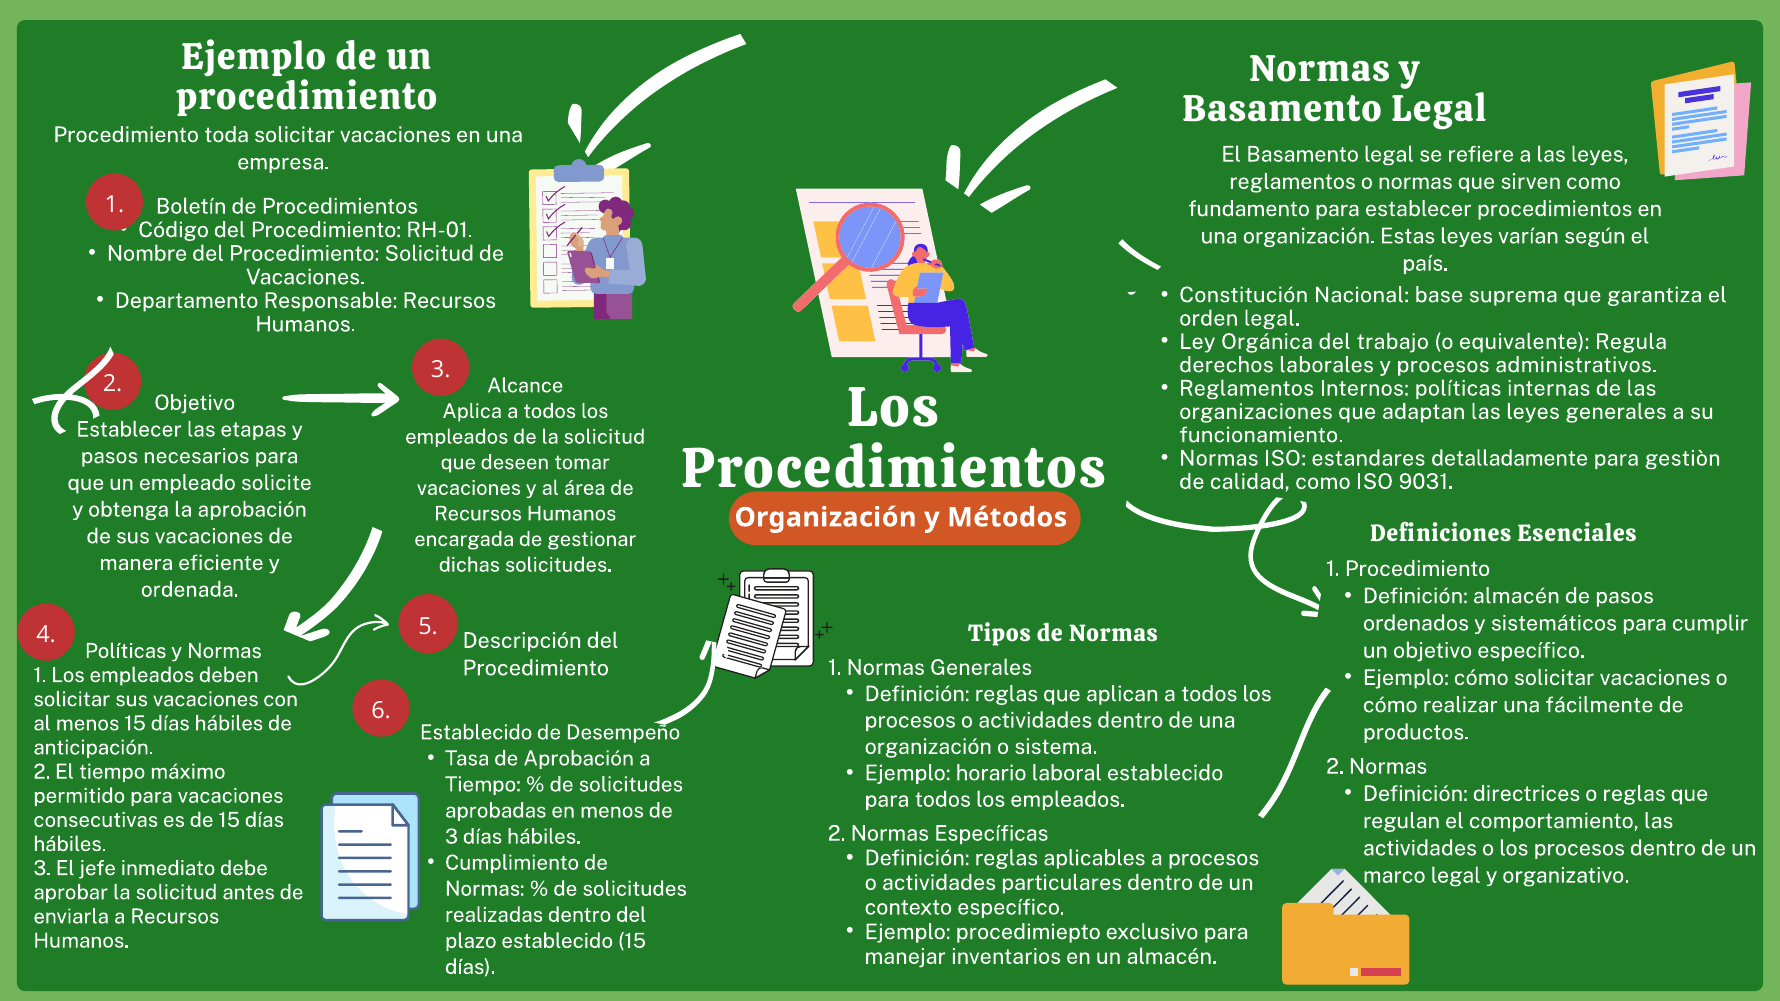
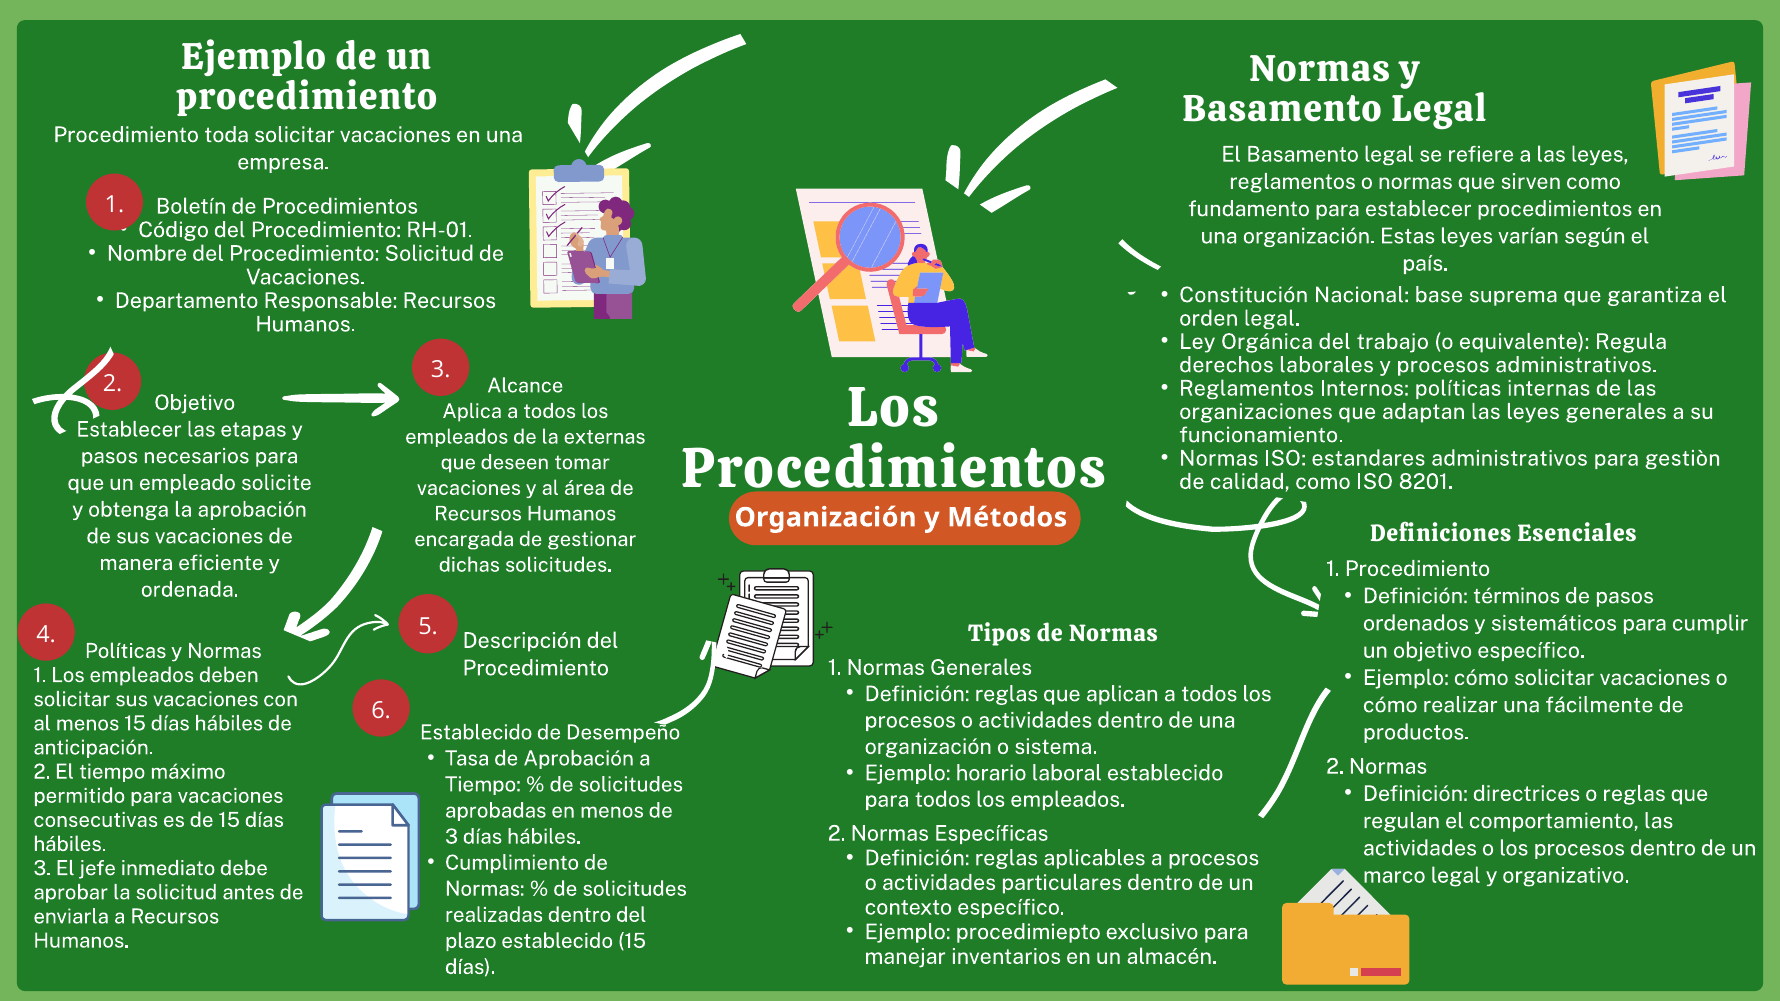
de la solicitud: solicitud -> externas
estandares detalladamente: detalladamente -> administrativos
9031: 9031 -> 8201
Definición almacén: almacén -> términos
